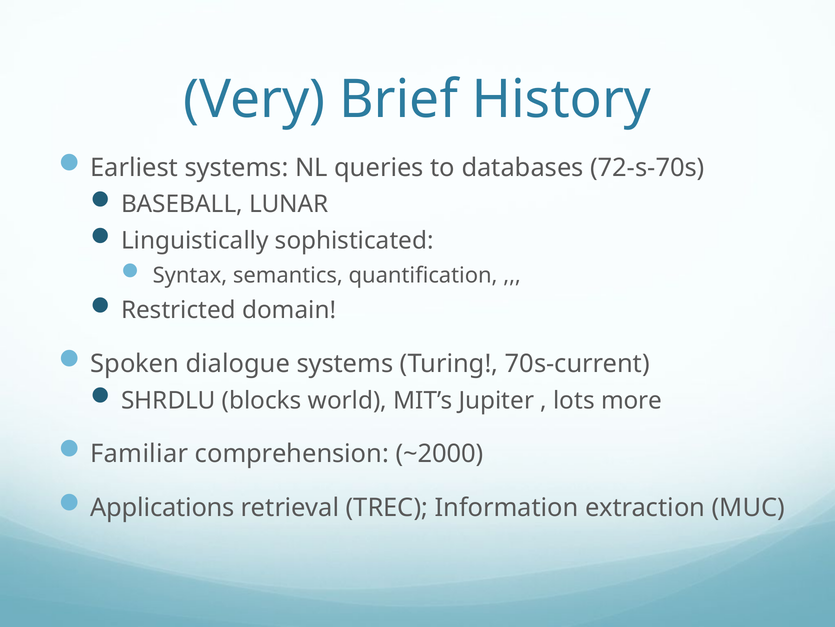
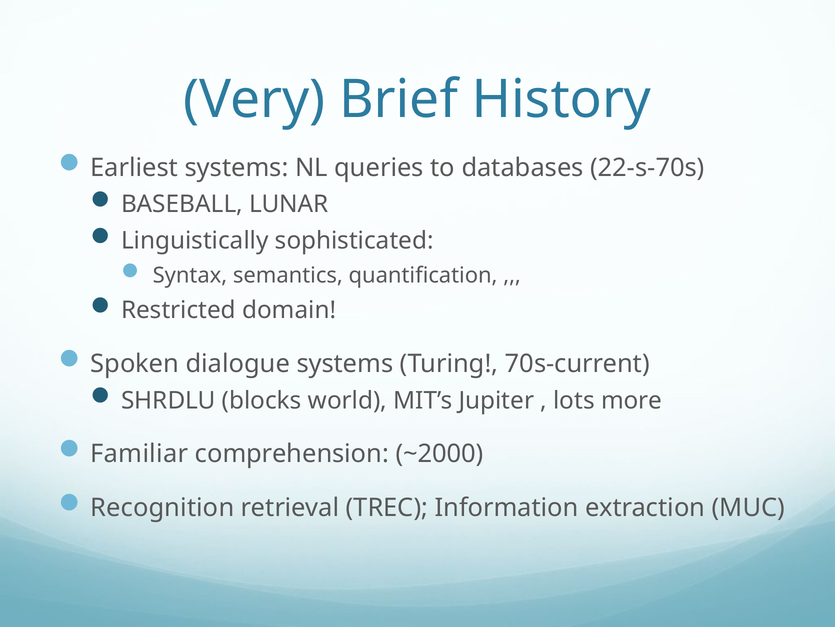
72-s-70s: 72-s-70s -> 22-s-70s
Applications: Applications -> Recognition
